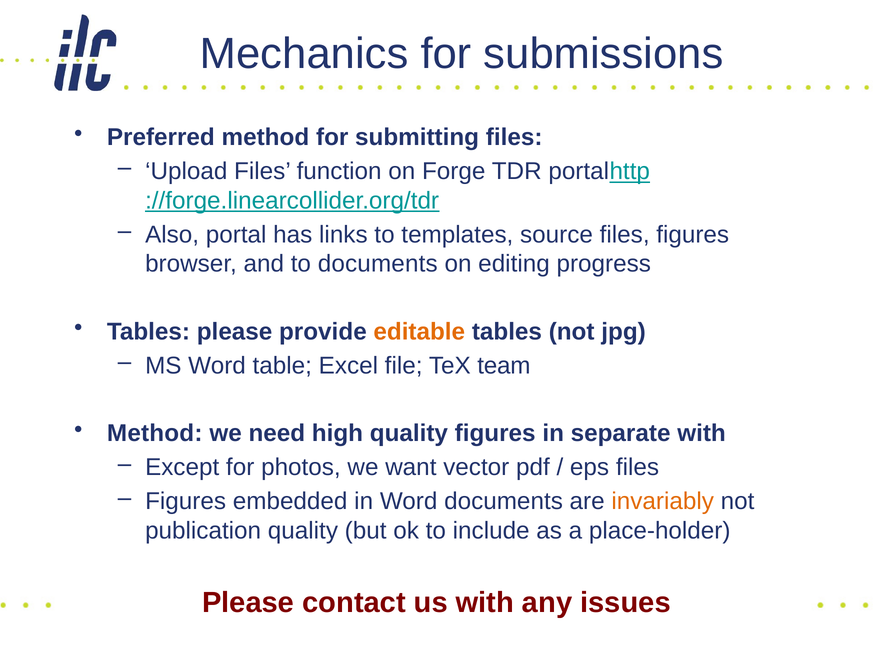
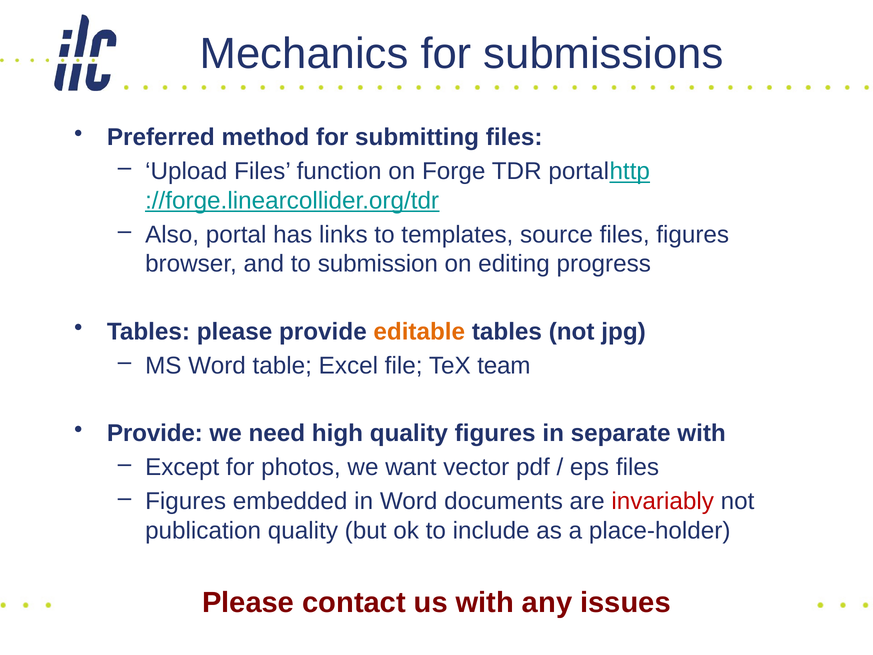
to documents: documents -> submission
Method at (155, 433): Method -> Provide
invariably colour: orange -> red
